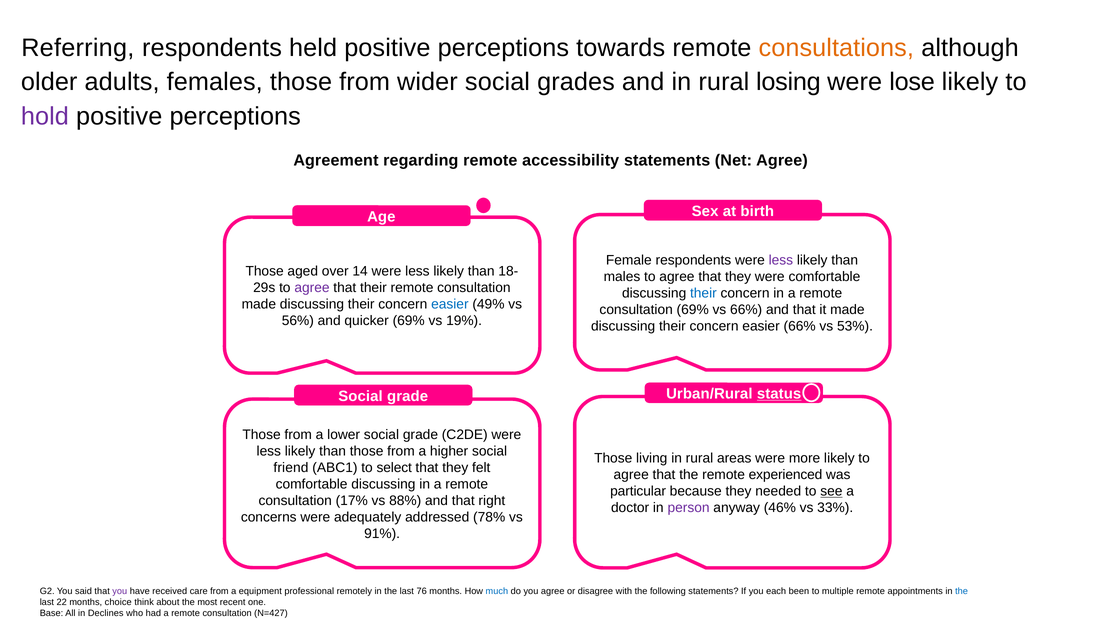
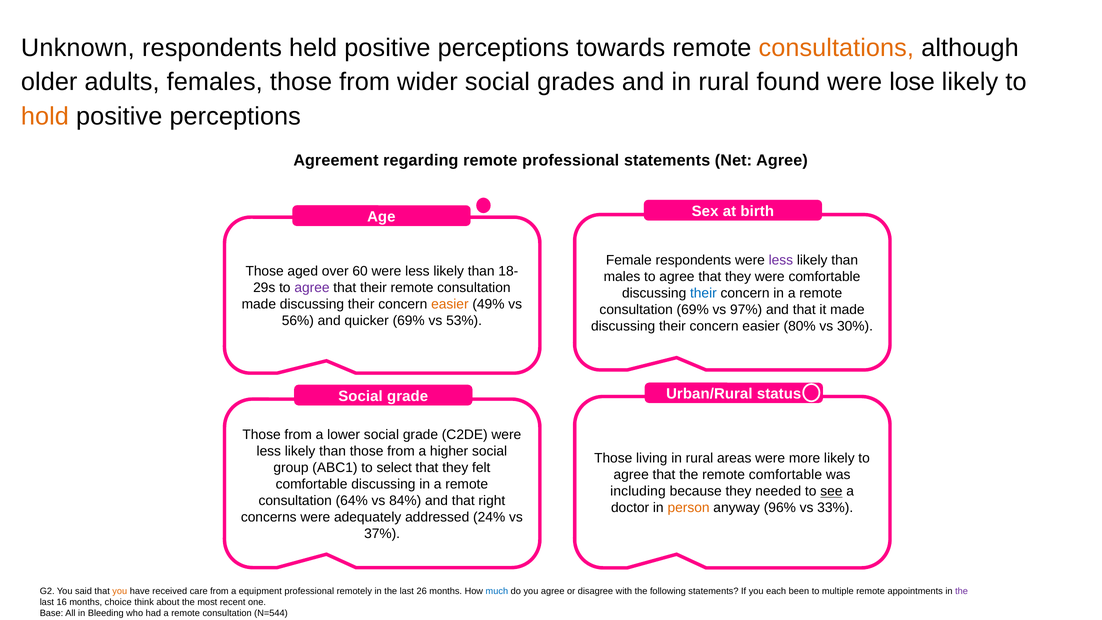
Referring: Referring -> Unknown
losing: losing -> found
hold colour: purple -> orange
remote accessibility: accessibility -> professional
14: 14 -> 60
easier at (450, 304) colour: blue -> orange
vs 66%: 66% -> 97%
19%: 19% -> 53%
easier 66%: 66% -> 80%
53%: 53% -> 30%
status underline: present -> none
friend: friend -> group
remote experienced: experienced -> comfortable
particular: particular -> including
17%: 17% -> 64%
88%: 88% -> 84%
person colour: purple -> orange
46%: 46% -> 96%
78%: 78% -> 24%
91%: 91% -> 37%
you at (120, 591) colour: purple -> orange
76: 76 -> 26
the at (962, 591) colour: blue -> purple
22: 22 -> 16
Declines: Declines -> Bleeding
N=427: N=427 -> N=544
